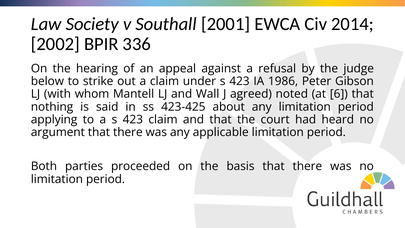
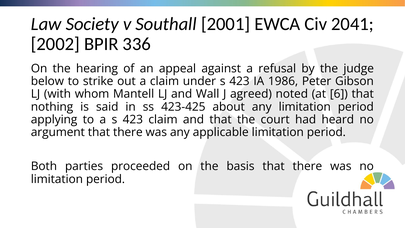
2014: 2014 -> 2041
